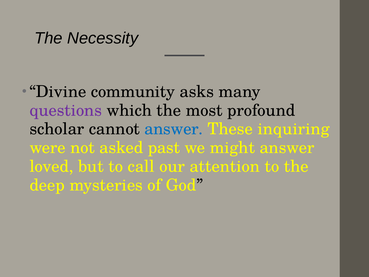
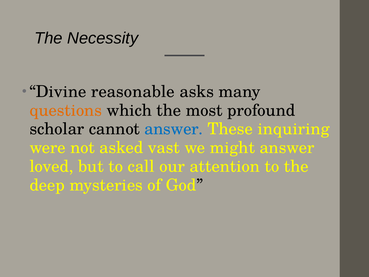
community: community -> reasonable
questions colour: purple -> orange
past: past -> vast
